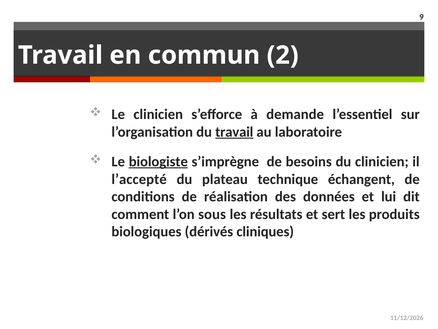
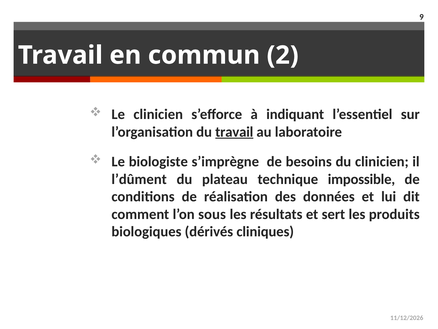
demande: demande -> indiquant
biologiste underline: present -> none
l’accepté: l’accepté -> l’dûment
échangent: échangent -> impossible
